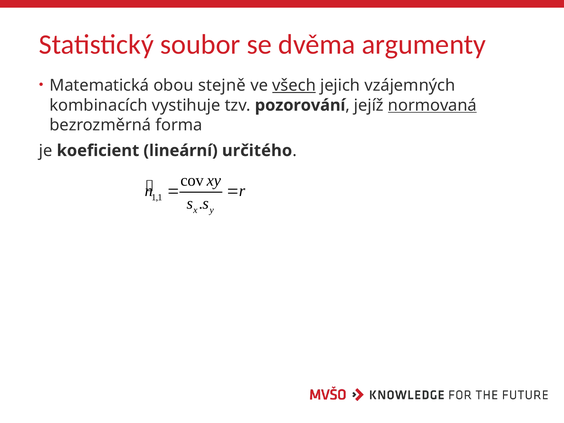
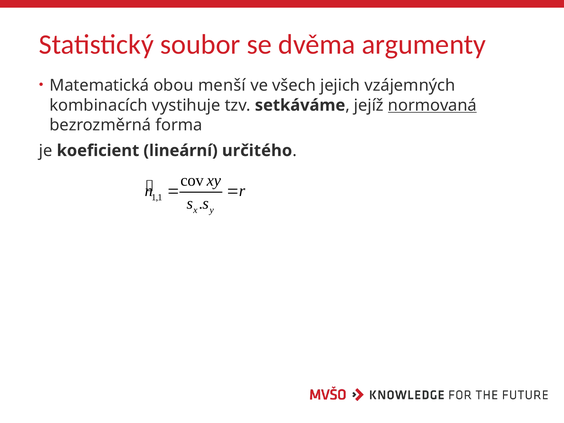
stejně: stejně -> menší
všech underline: present -> none
pozorování: pozorování -> setkáváme
